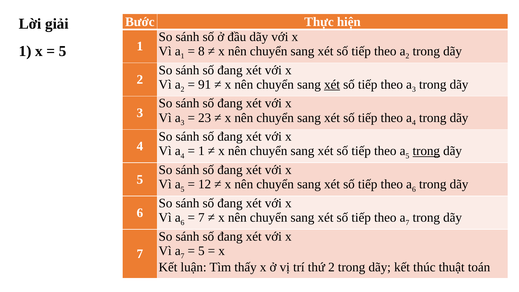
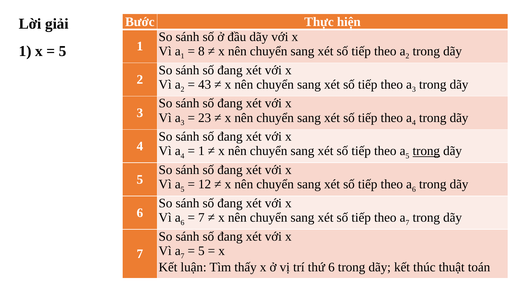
91: 91 -> 43
xét at (332, 84) underline: present -> none
thứ 2: 2 -> 6
